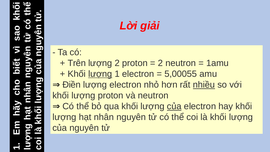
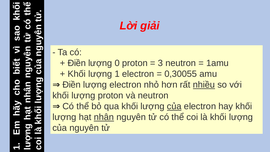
Trên at (77, 63): Trên -> Điền
lượng 2: 2 -> 0
2 at (160, 63): 2 -> 3
lượng at (100, 74) underline: present -> none
5,00055: 5,00055 -> 0,30055
nhân underline: none -> present
